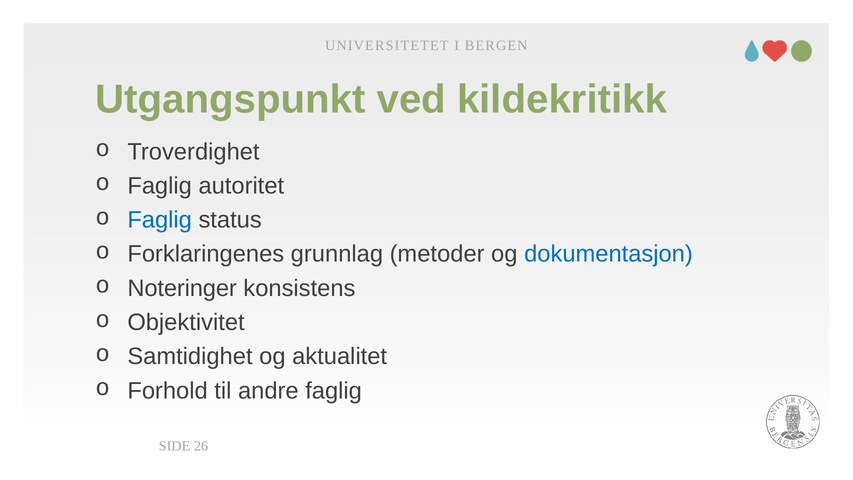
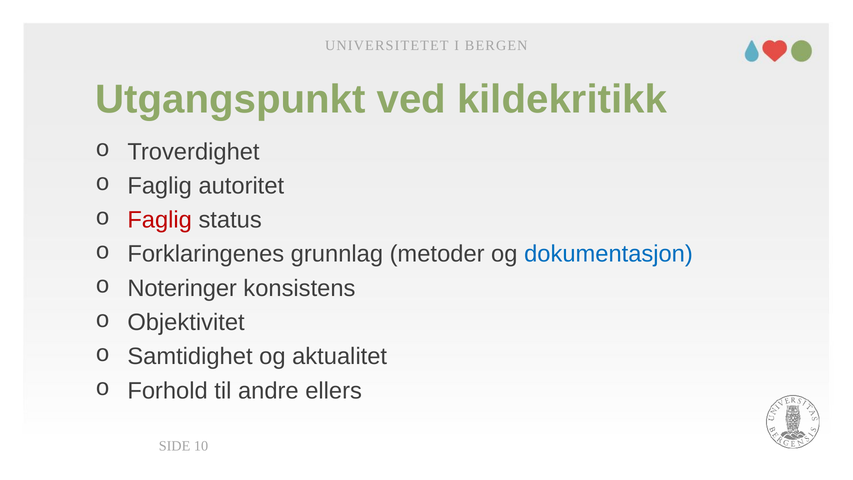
Faglig at (160, 220) colour: blue -> red
andre faglig: faglig -> ellers
26: 26 -> 10
